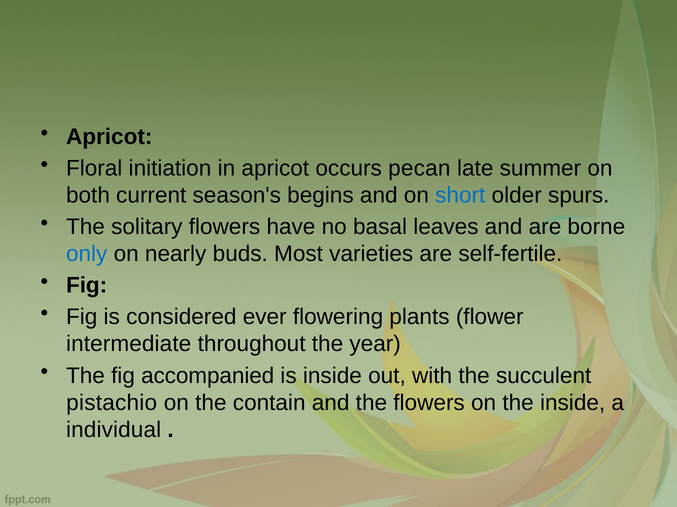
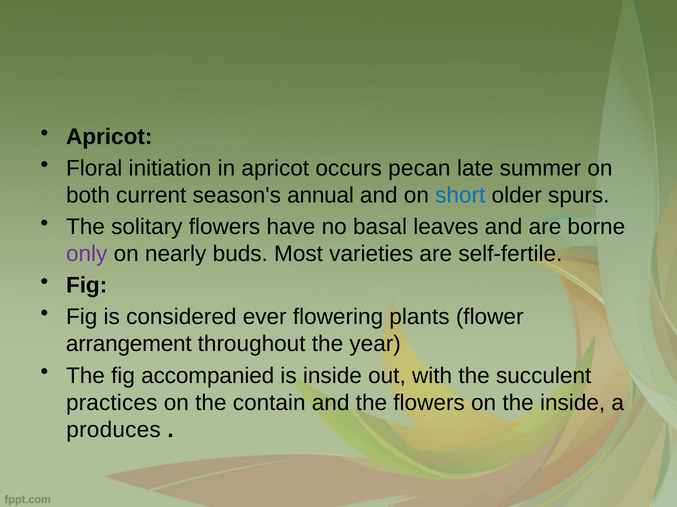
begins: begins -> annual
only colour: blue -> purple
intermediate: intermediate -> arrangement
pistachio: pistachio -> practices
individual: individual -> produces
